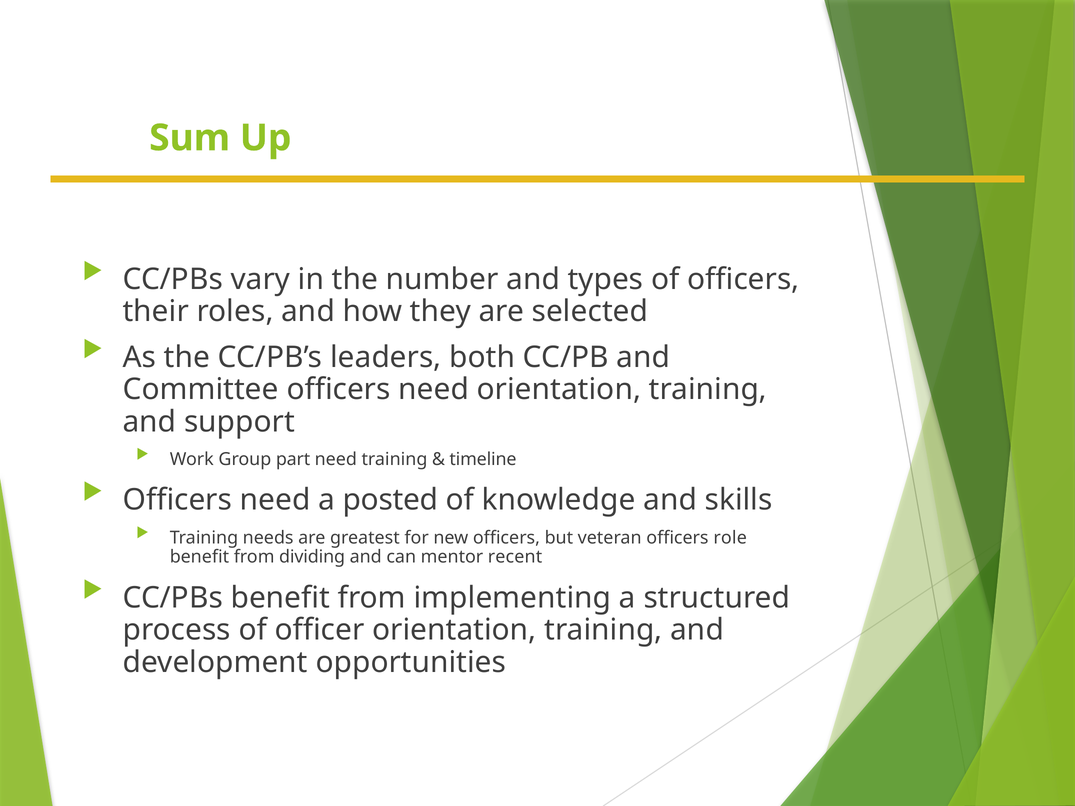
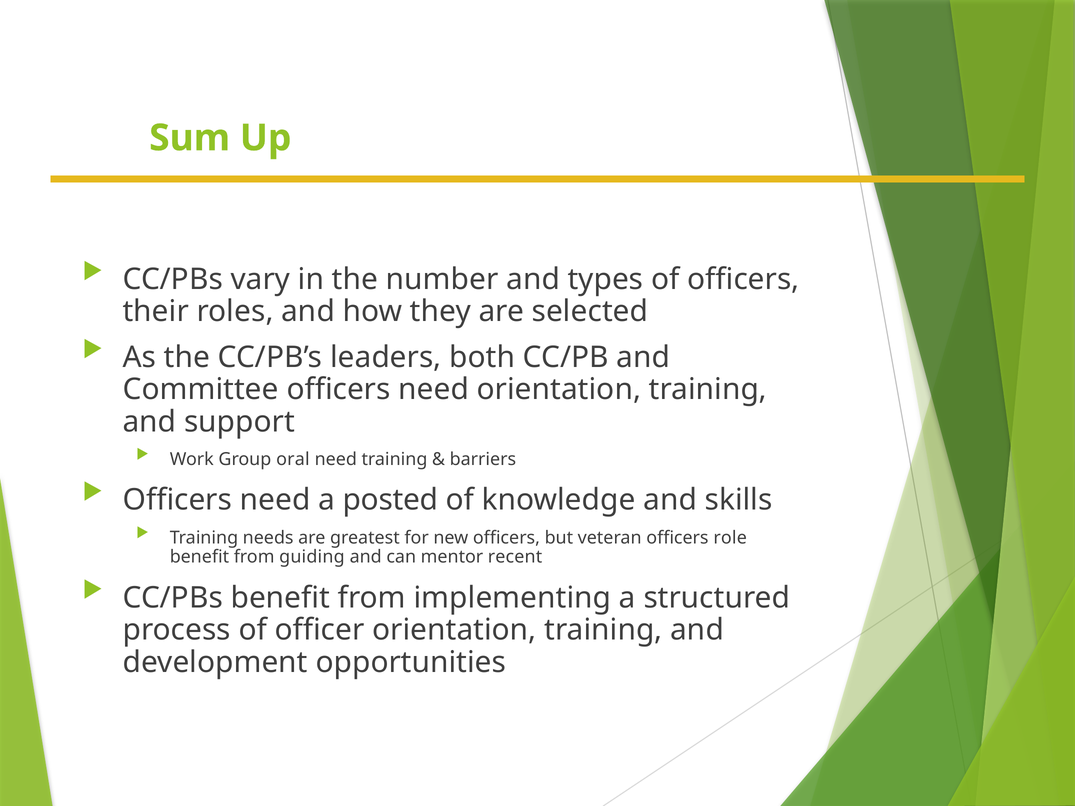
part: part -> oral
timeline: timeline -> barriers
dividing: dividing -> guiding
